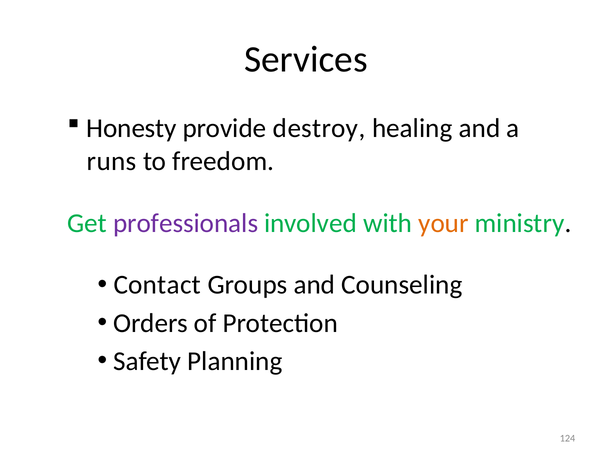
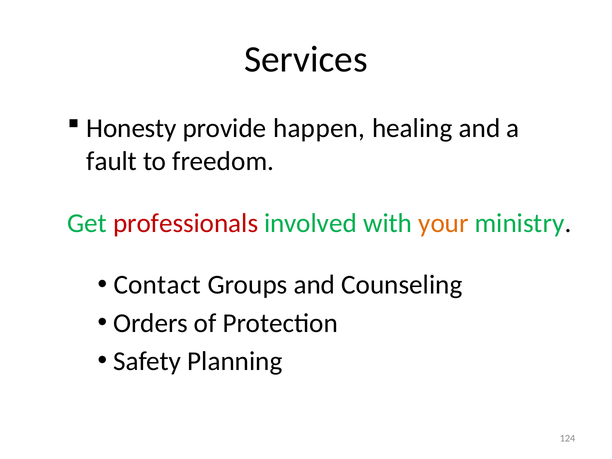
destroy: destroy -> happen
runs: runs -> fault
professionals colour: purple -> red
